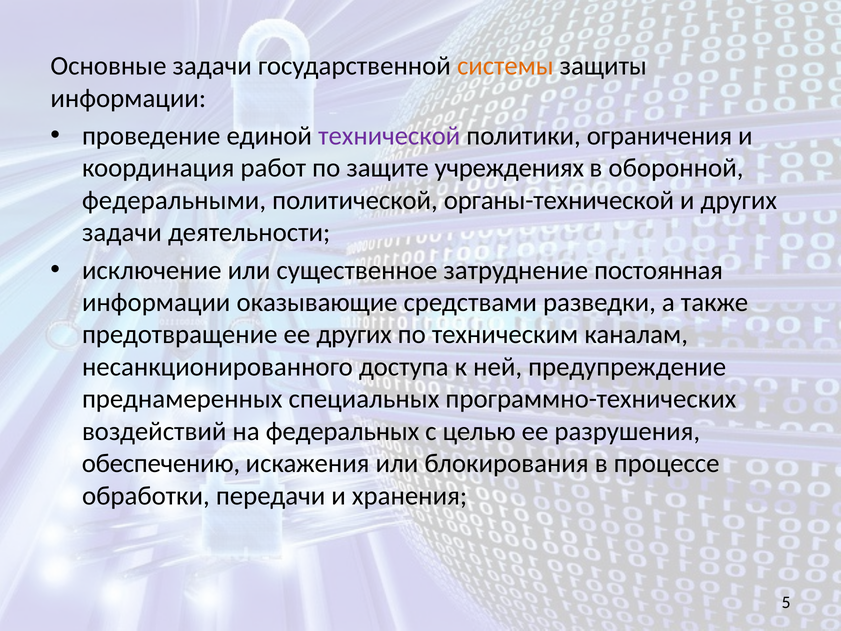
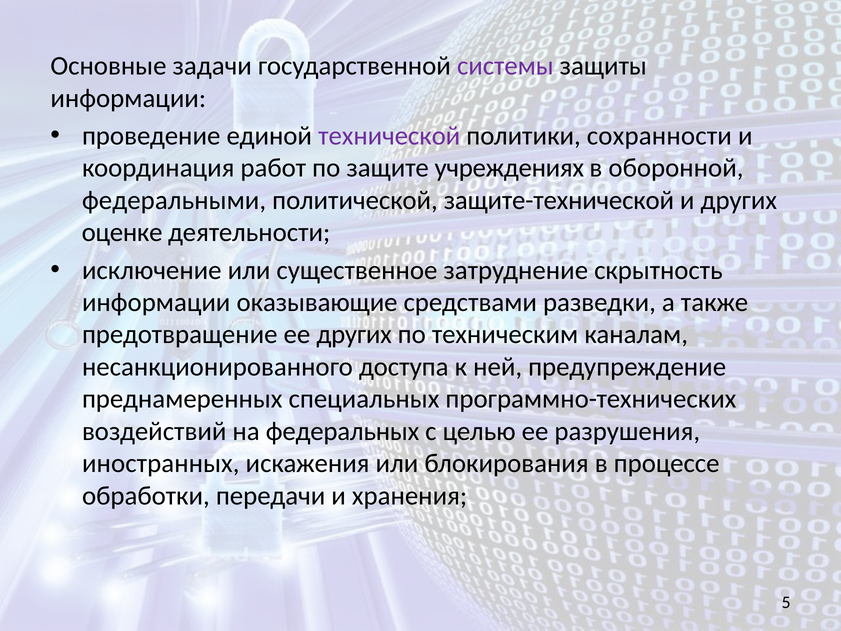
системы colour: orange -> purple
ограничения: ограничения -> сохранности
органы-технической: органы-технической -> защите-технической
задачи at (122, 232): задачи -> оценке
постоянная: постоянная -> скрытность
обеспечению: обеспечению -> иностранных
